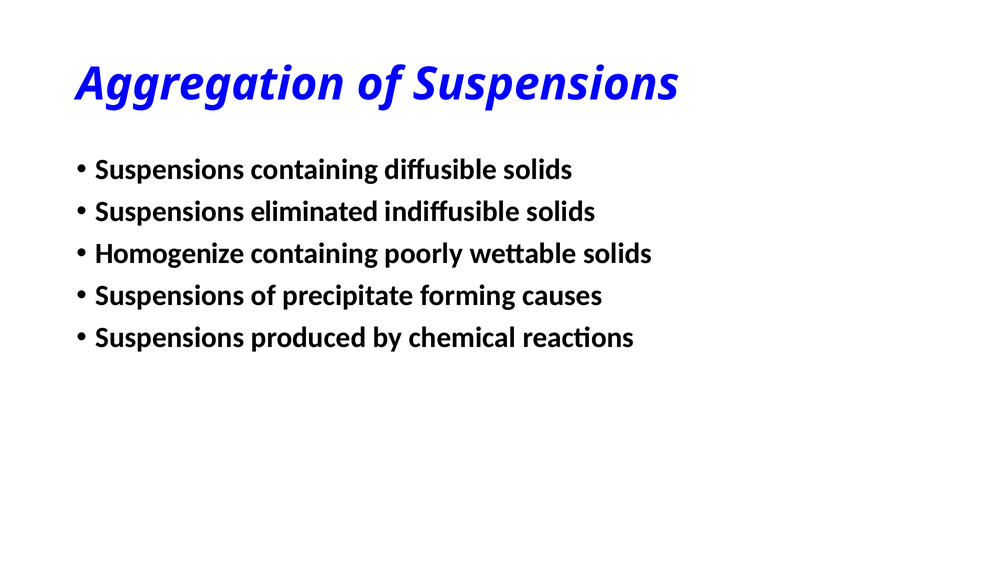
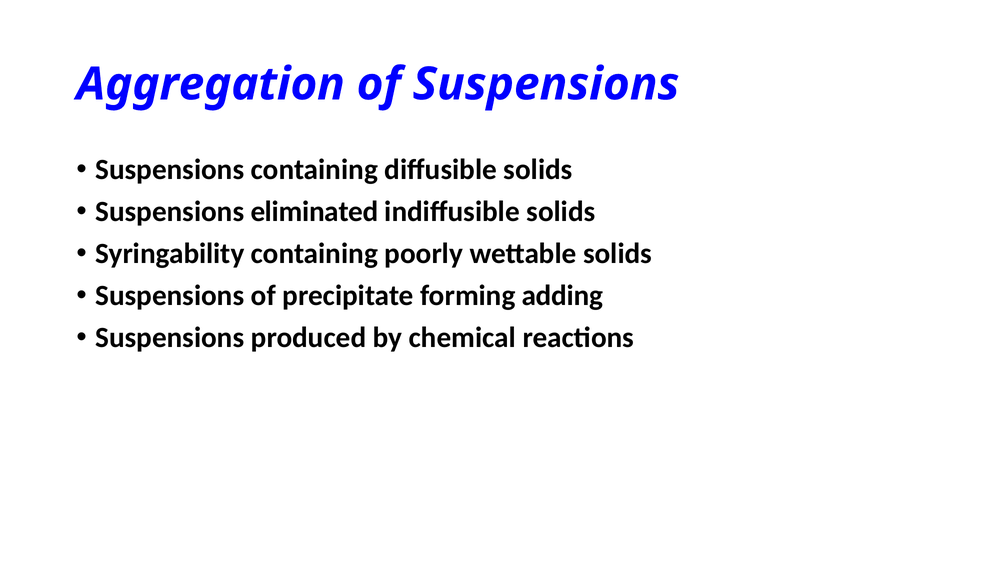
Homogenize: Homogenize -> Syringability
causes: causes -> adding
